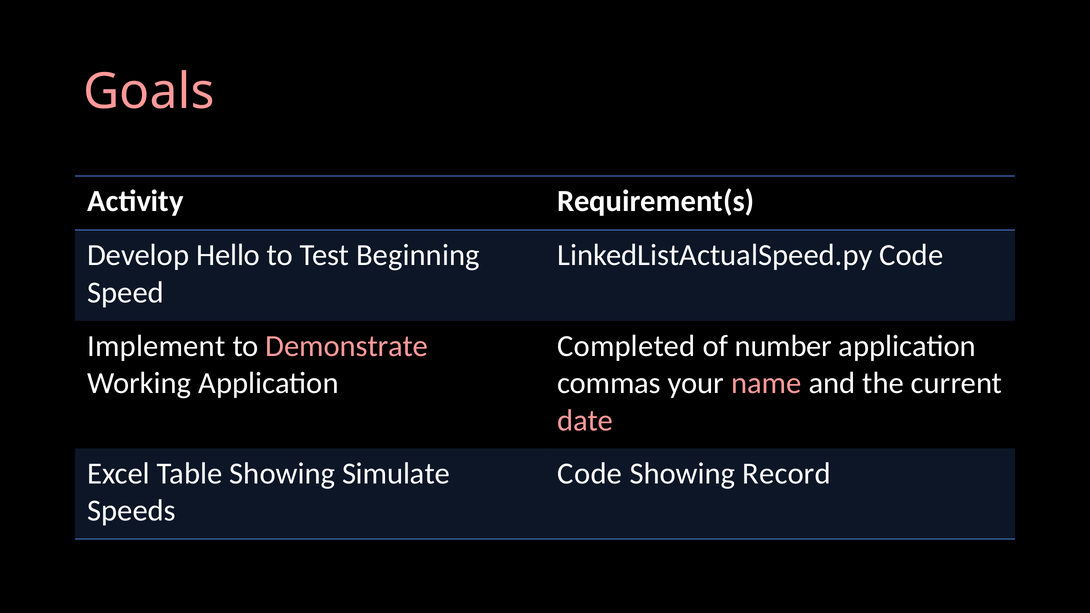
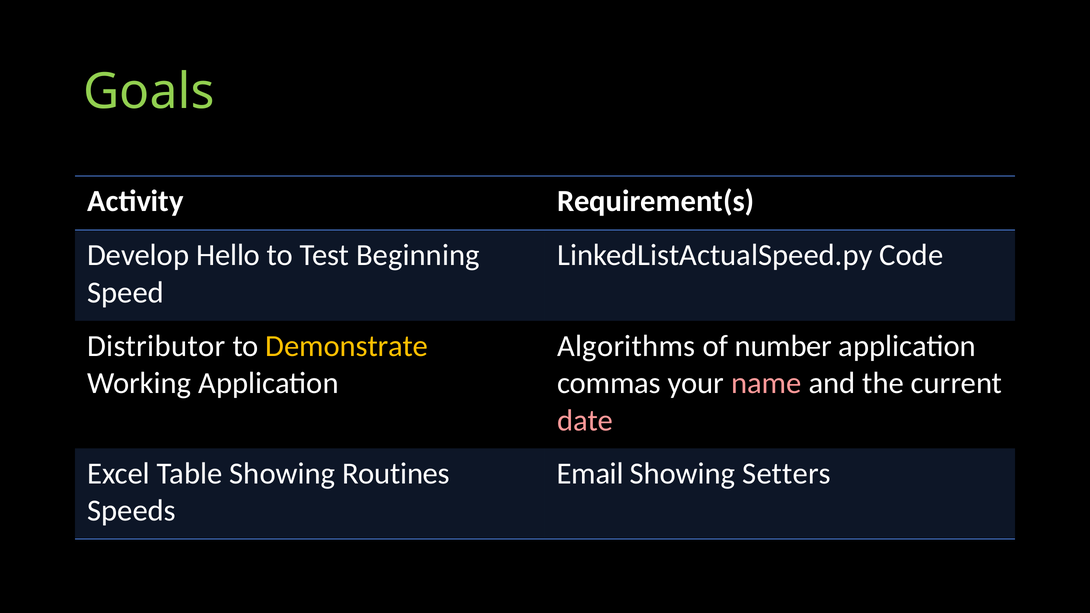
Goals colour: pink -> light green
Implement: Implement -> Distributor
Demonstrate colour: pink -> yellow
Completed: Completed -> Algorithms
Simulate: Simulate -> Routines
Code at (590, 474): Code -> Email
Record: Record -> Setters
